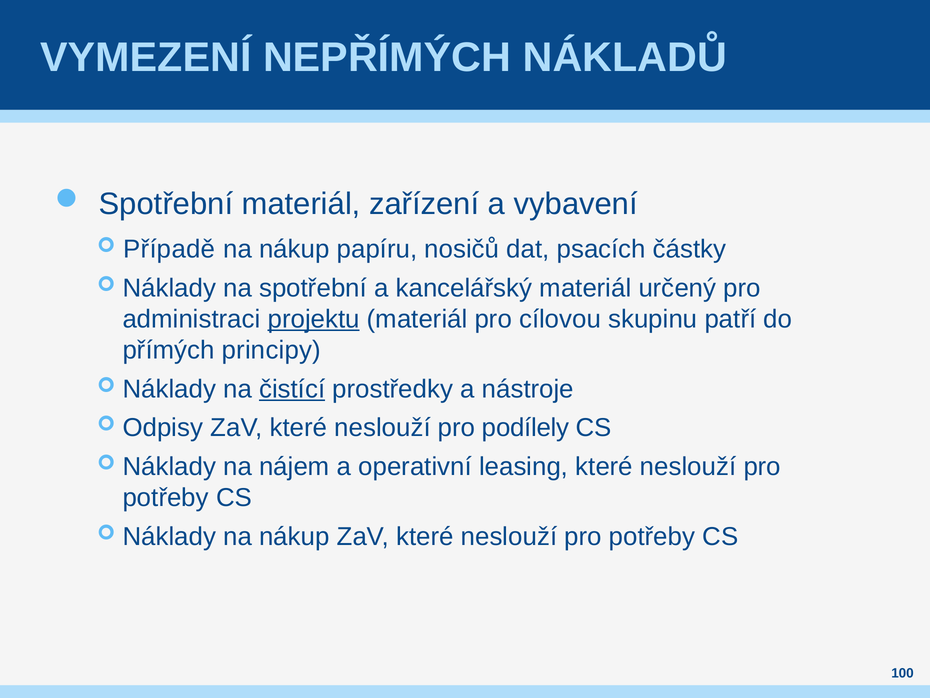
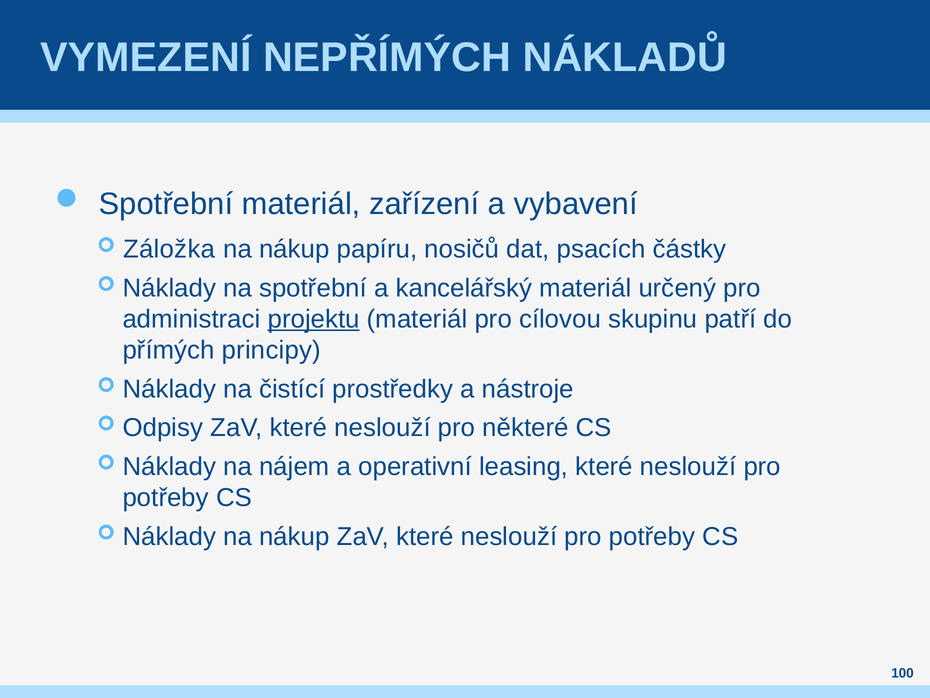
Případě: Případě -> Záložka
čistící underline: present -> none
podílely: podílely -> některé
